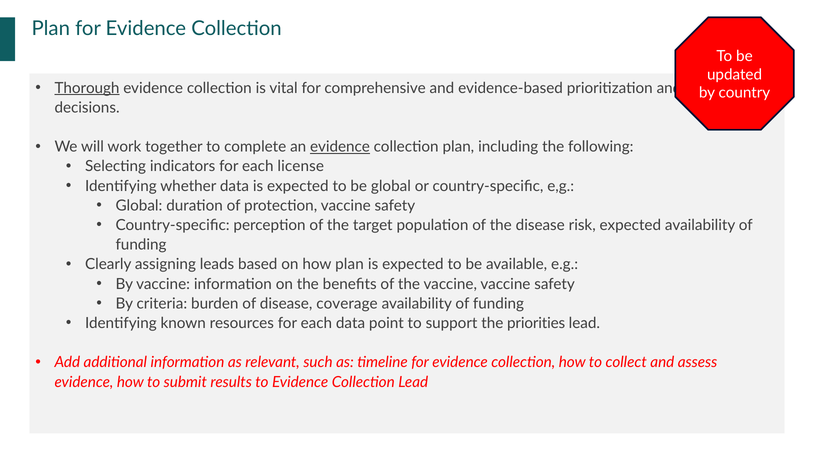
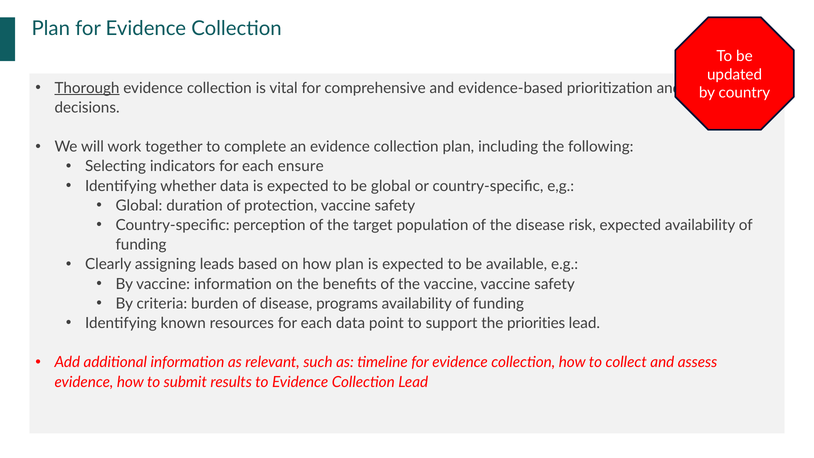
evidence at (340, 147) underline: present -> none
license: license -> ensure
coverage: coverage -> programs
